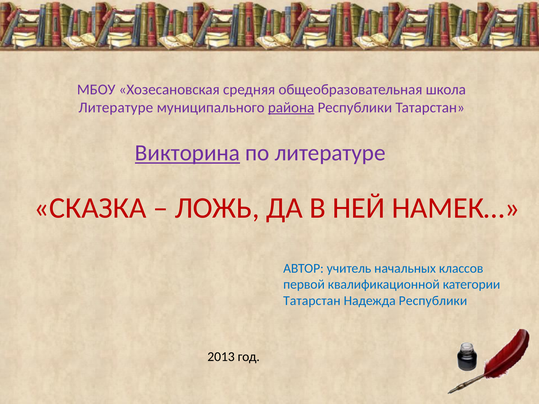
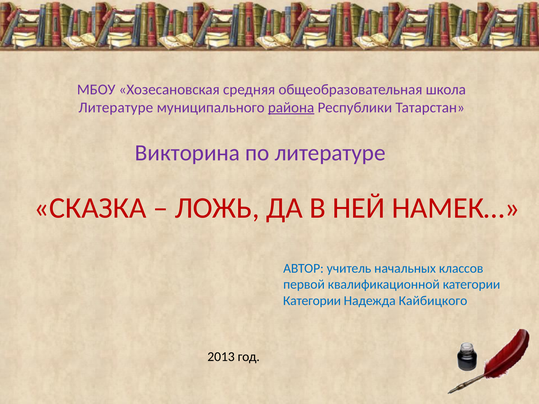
Викторина underline: present -> none
Татарстан at (312, 301): Татарстан -> Категории
Надежда Республики: Республики -> Кайбицкого
